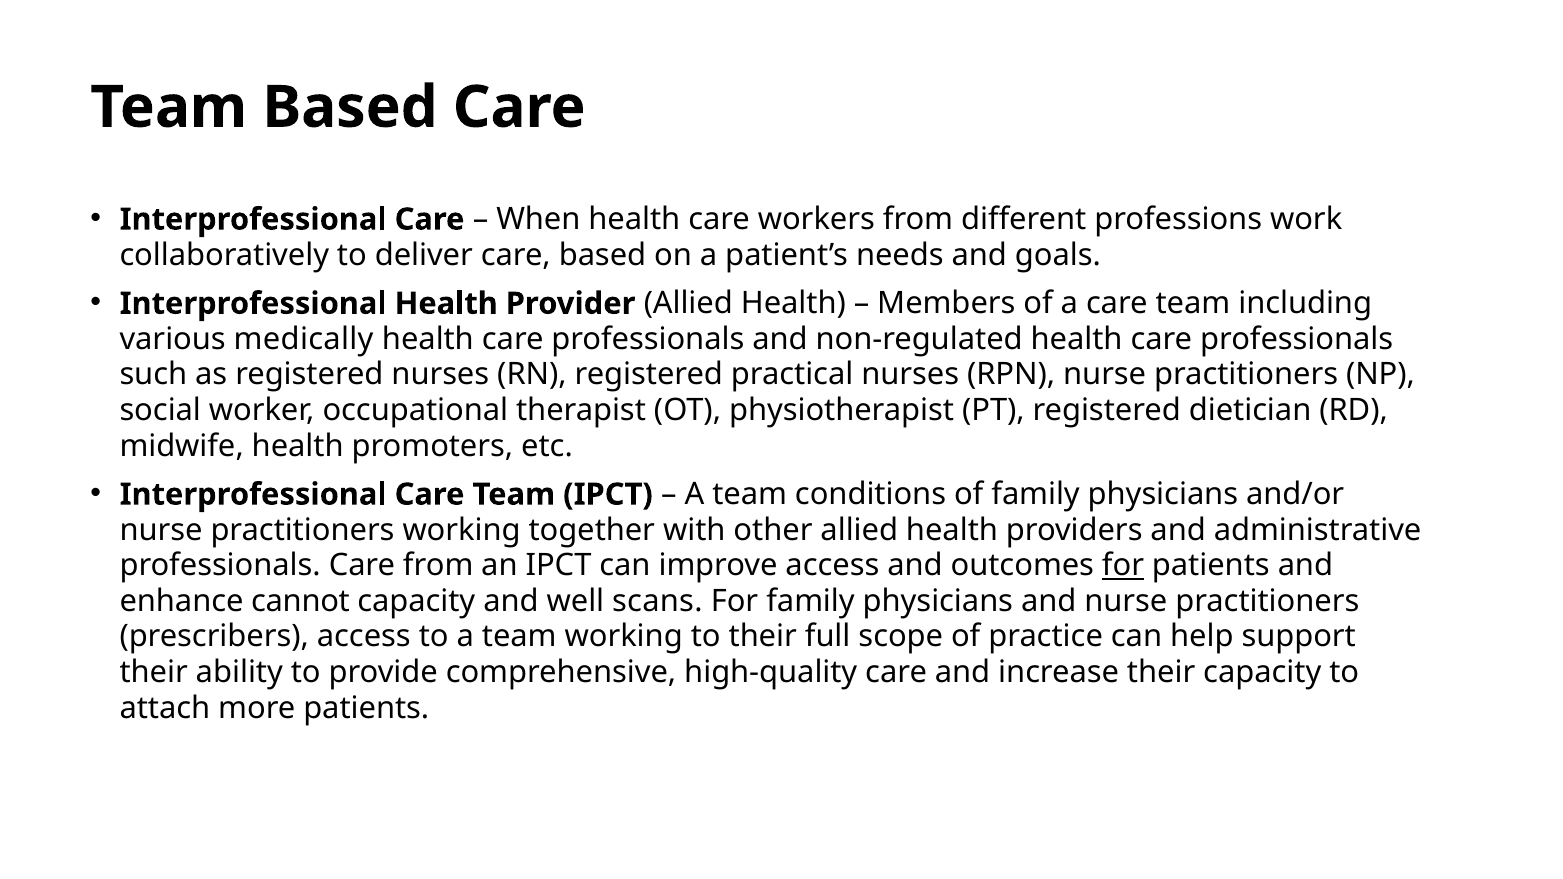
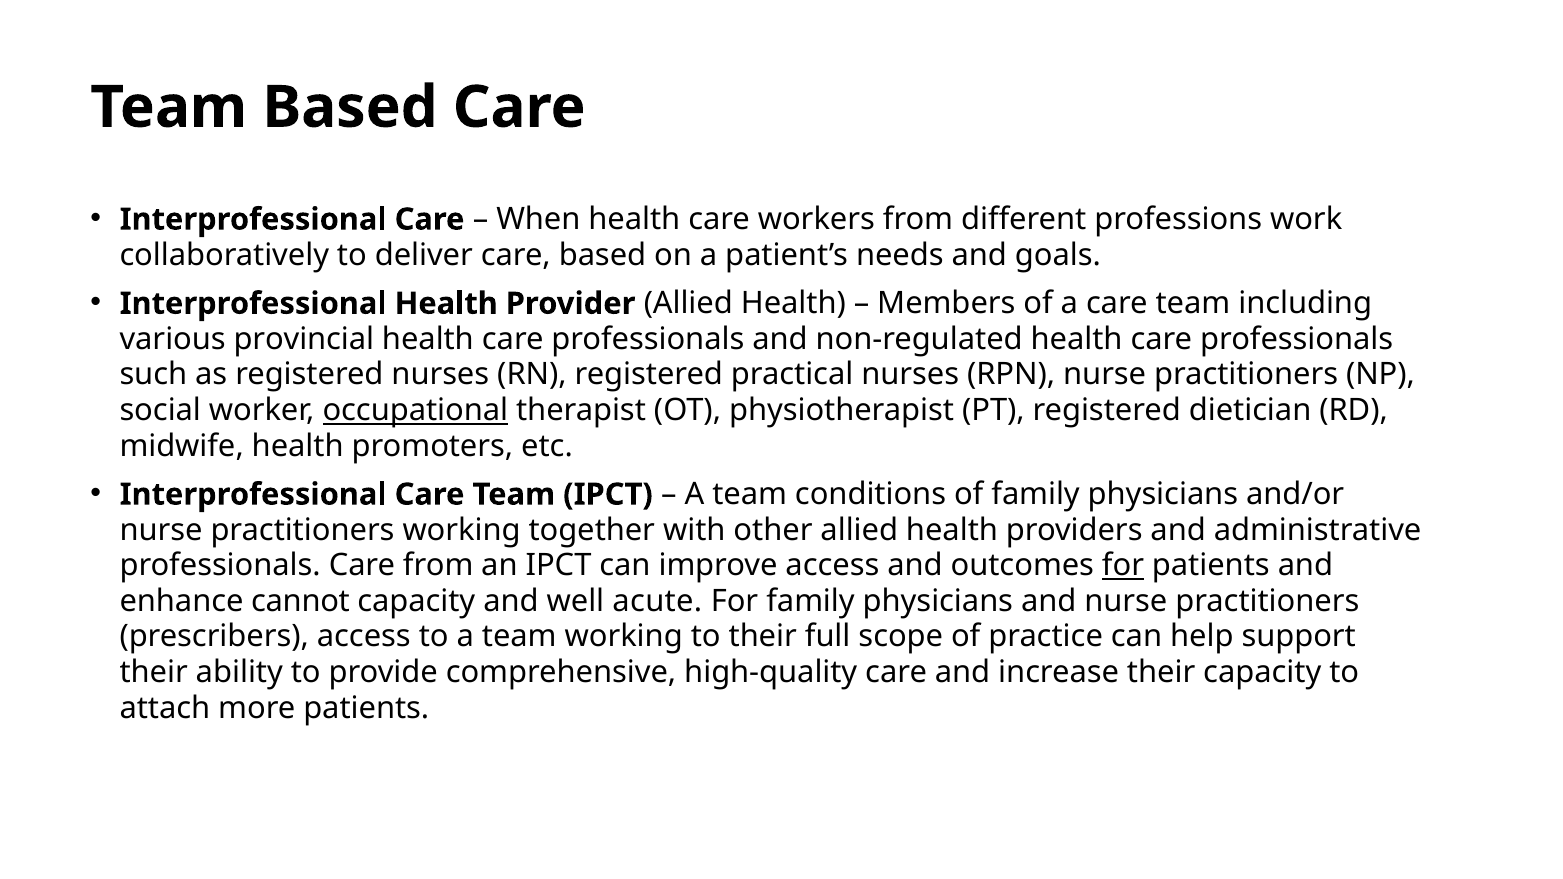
medically: medically -> provincial
occupational underline: none -> present
scans: scans -> acute
